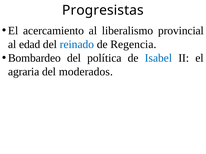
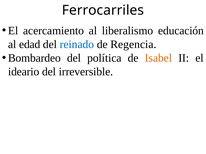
Progresistas: Progresistas -> Ferrocarriles
provincial: provincial -> educación
Isabel colour: blue -> orange
agraria: agraria -> ideario
moderados: moderados -> irreversible
